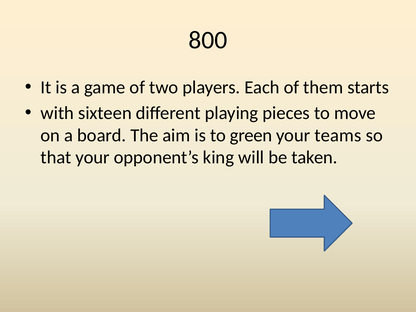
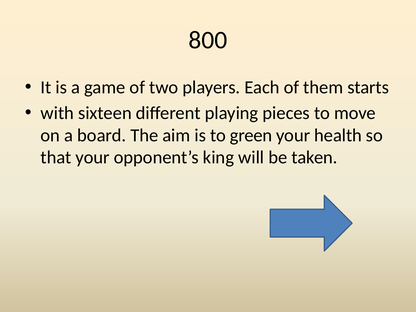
teams: teams -> health
